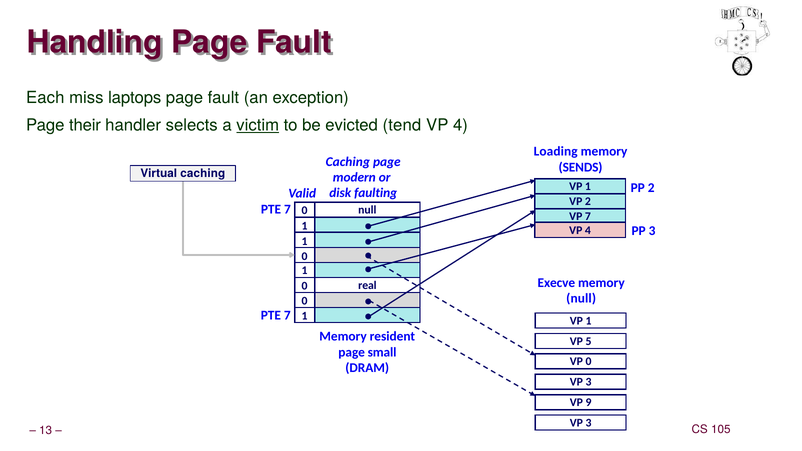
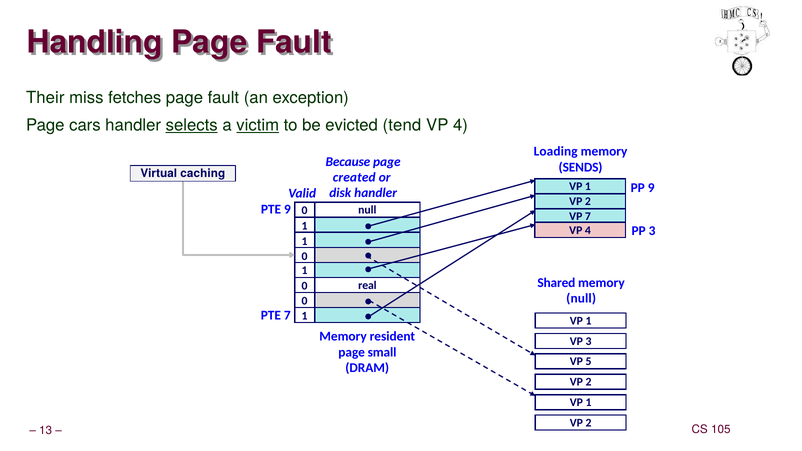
Each: Each -> Their
laptops: laptops -> fetches
their: their -> cars
selects underline: none -> present
Caching at (348, 162): Caching -> Because
modern: modern -> created
PP 2: 2 -> 9
disk faulting: faulting -> handler
7 at (287, 209): 7 -> 9
Execve: Execve -> Shared
VP 5: 5 -> 3
VP 0: 0 -> 5
3 at (588, 382): 3 -> 2
9 at (588, 403): 9 -> 1
3 at (588, 423): 3 -> 2
